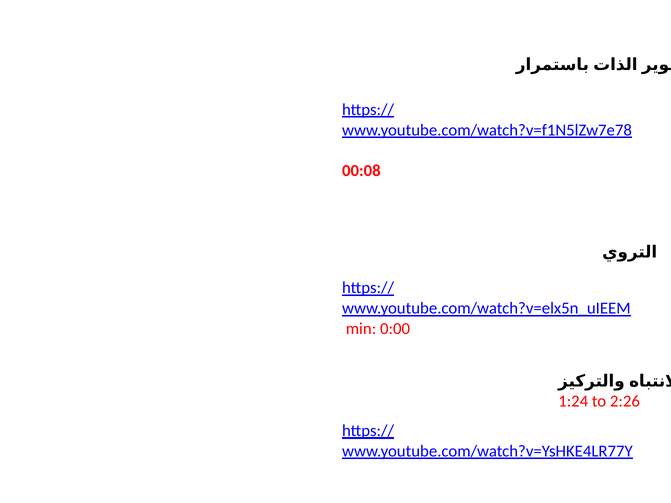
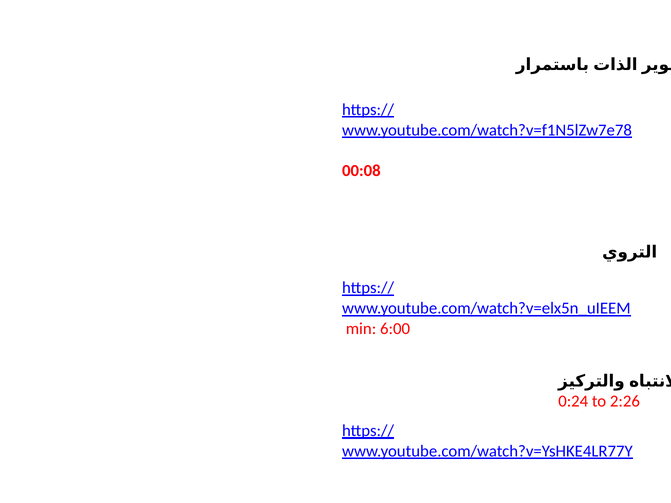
0:00: 0:00 -> 6:00
1:24: 1:24 -> 0:24
